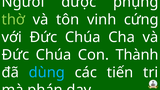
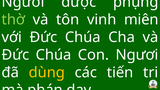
cứng: cứng -> miên
Thành: Thành -> Ngươi
dùng colour: light blue -> yellow
